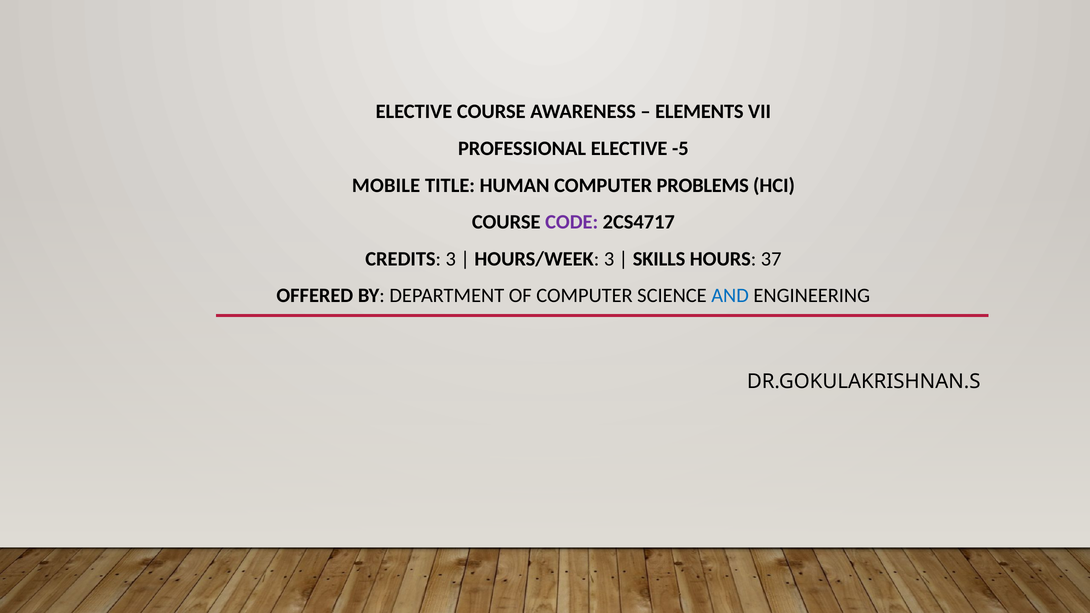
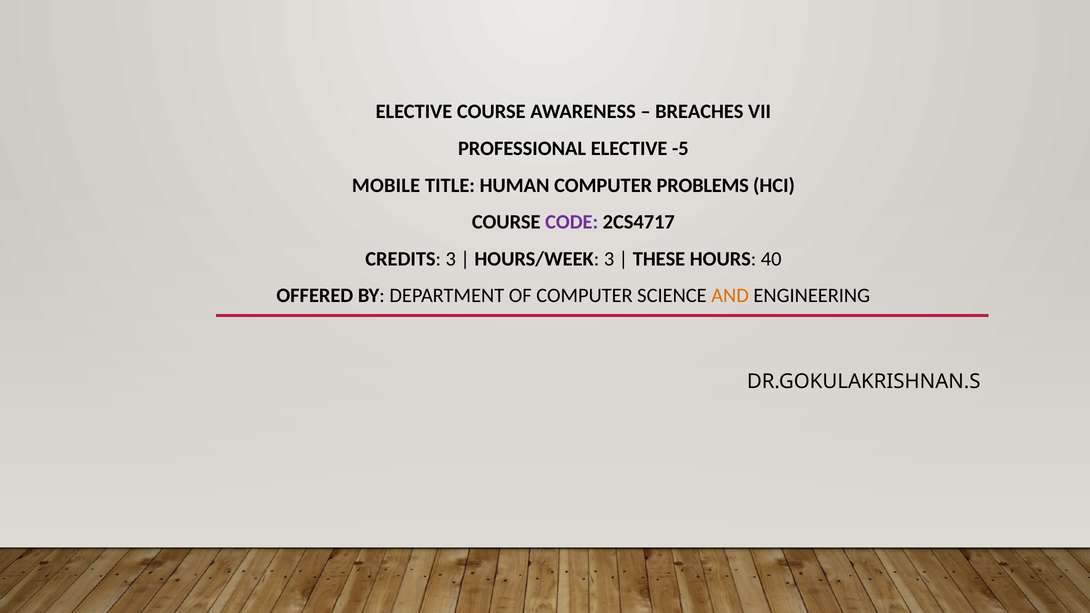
ELEMENTS: ELEMENTS -> BREACHES
SKILLS: SKILLS -> THESE
37: 37 -> 40
AND colour: blue -> orange
